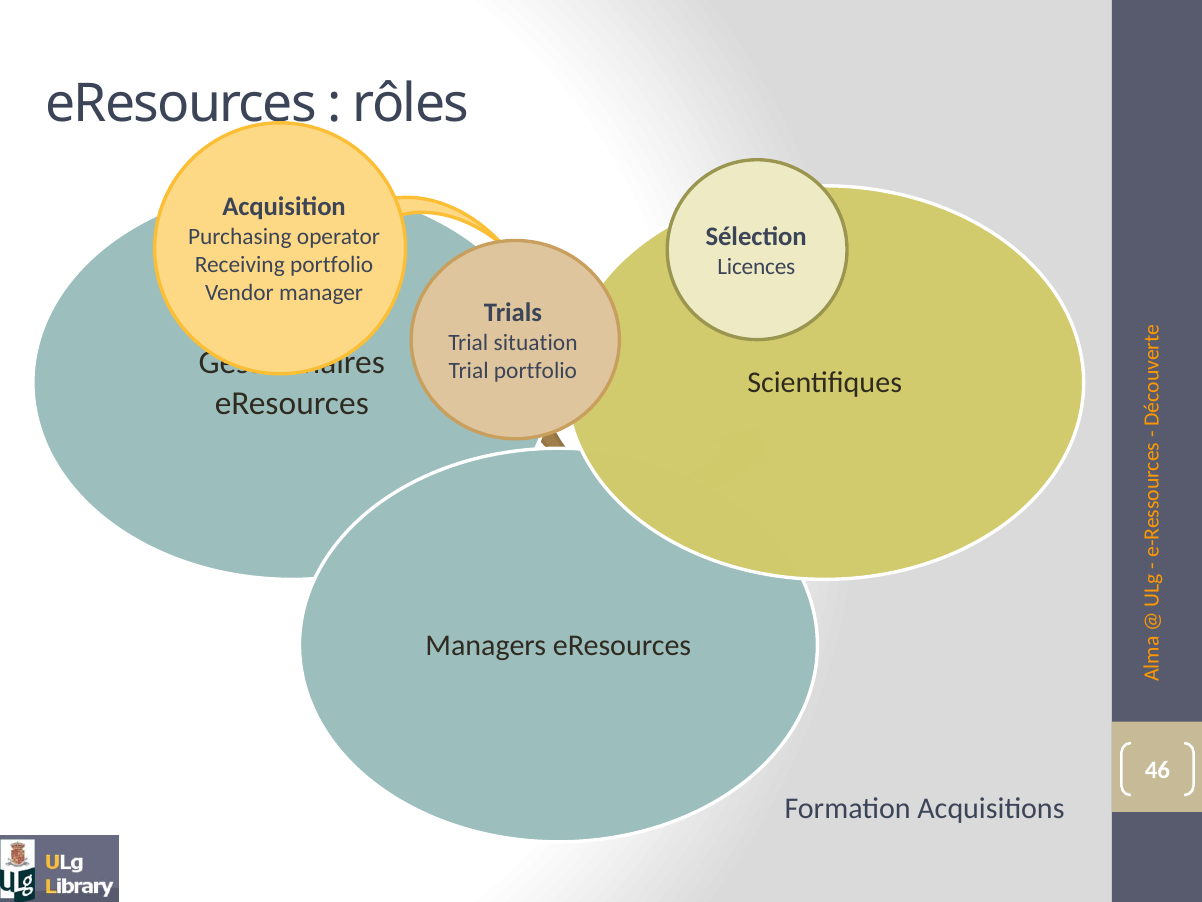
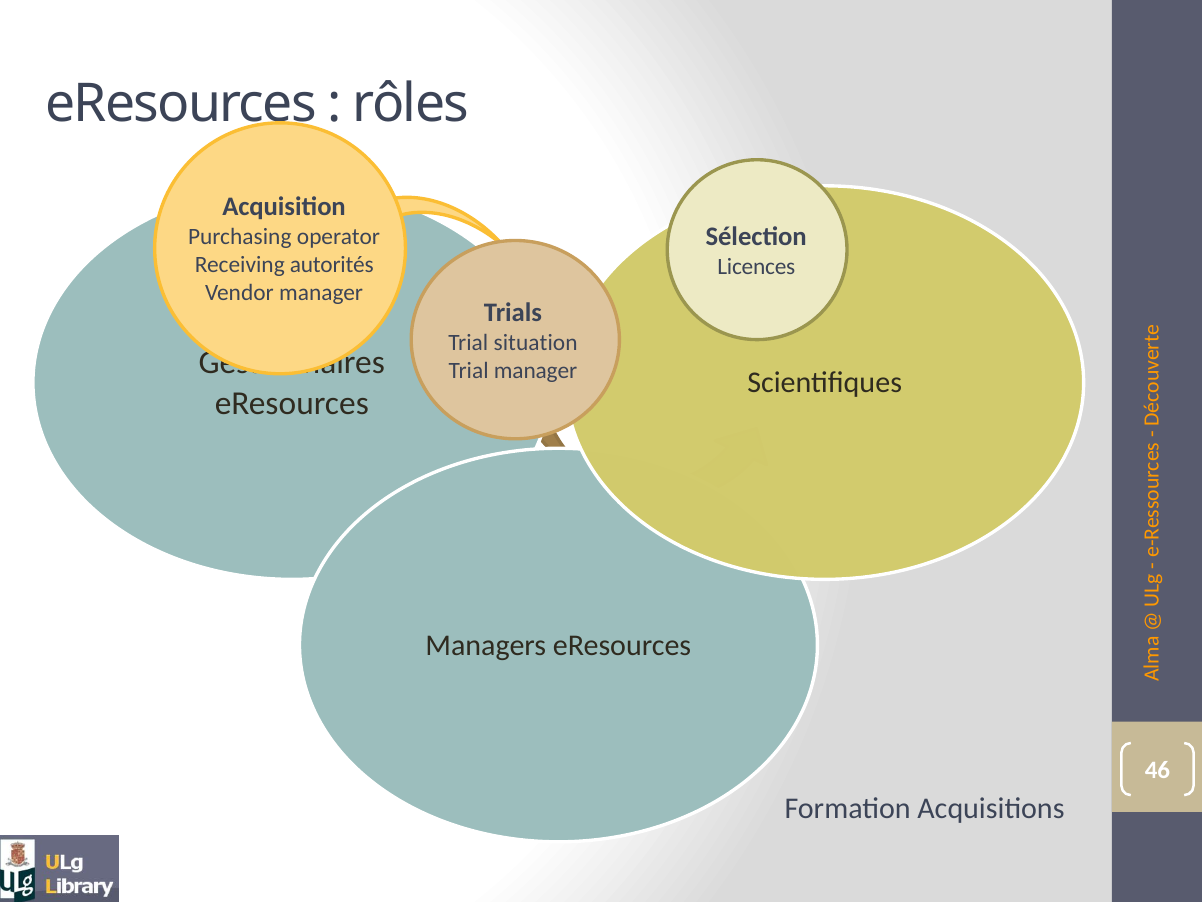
Receiving portfolio: portfolio -> autorités
Trial portfolio: portfolio -> manager
